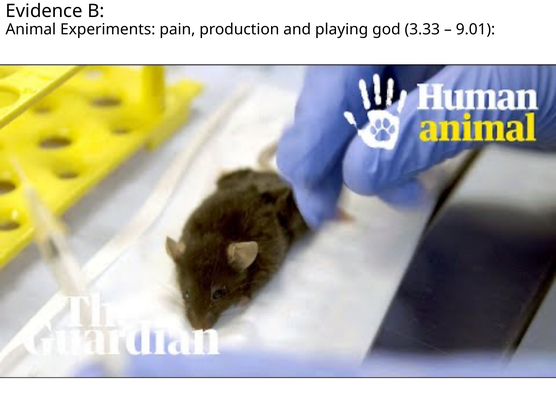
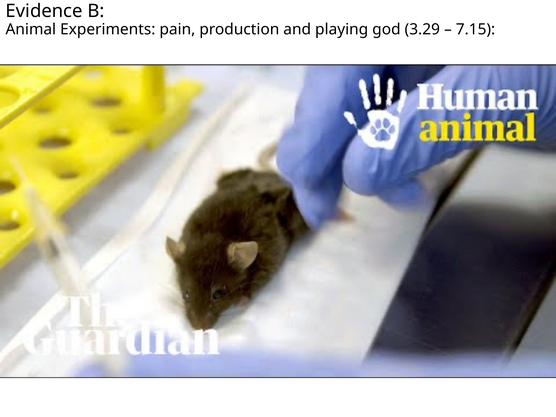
3.33: 3.33 -> 3.29
9.01: 9.01 -> 7.15
